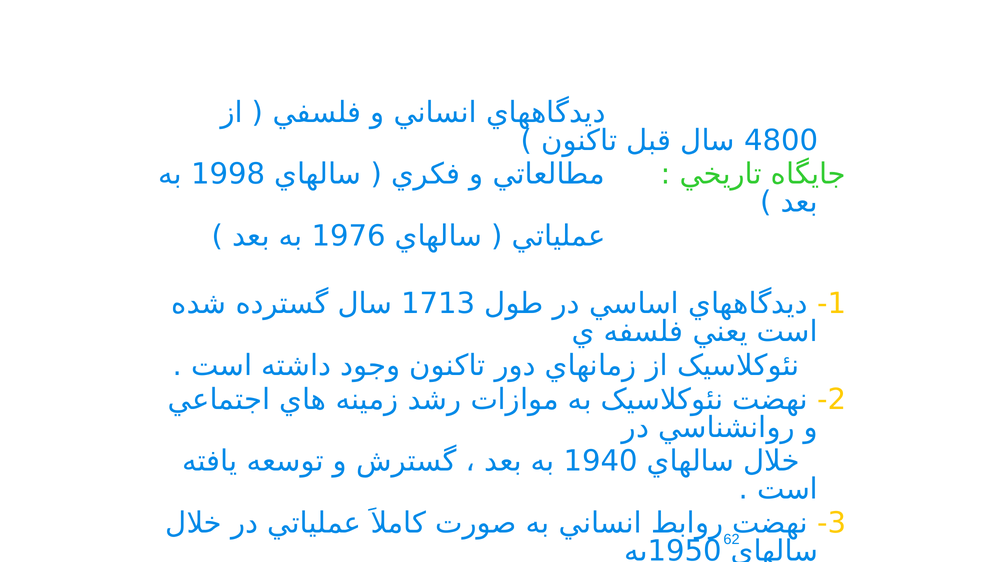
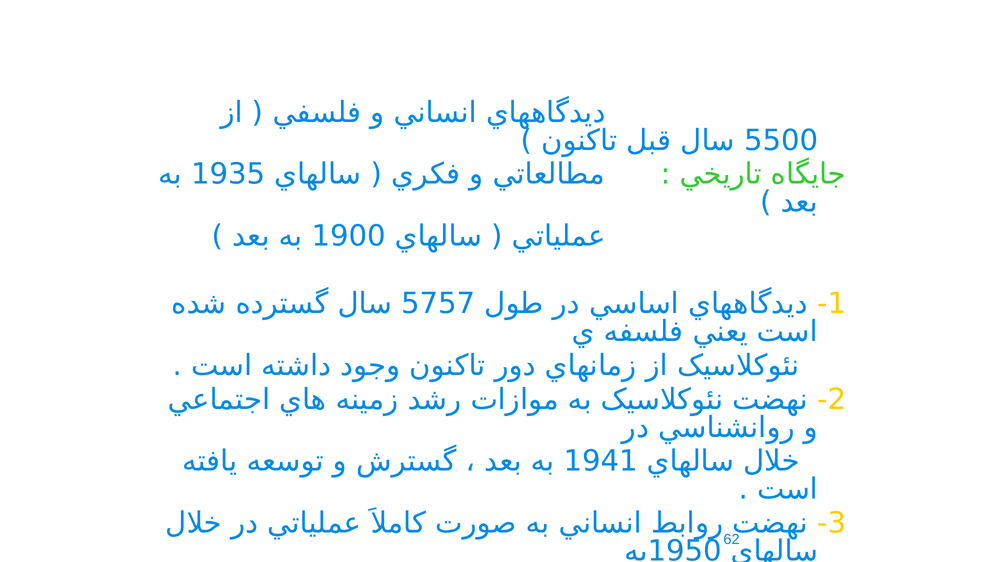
4800: 4800 -> 5500
1998: 1998 -> 1935
1976: 1976 -> 1900
1713: 1713 -> 5757
1940: 1940 -> 1941
